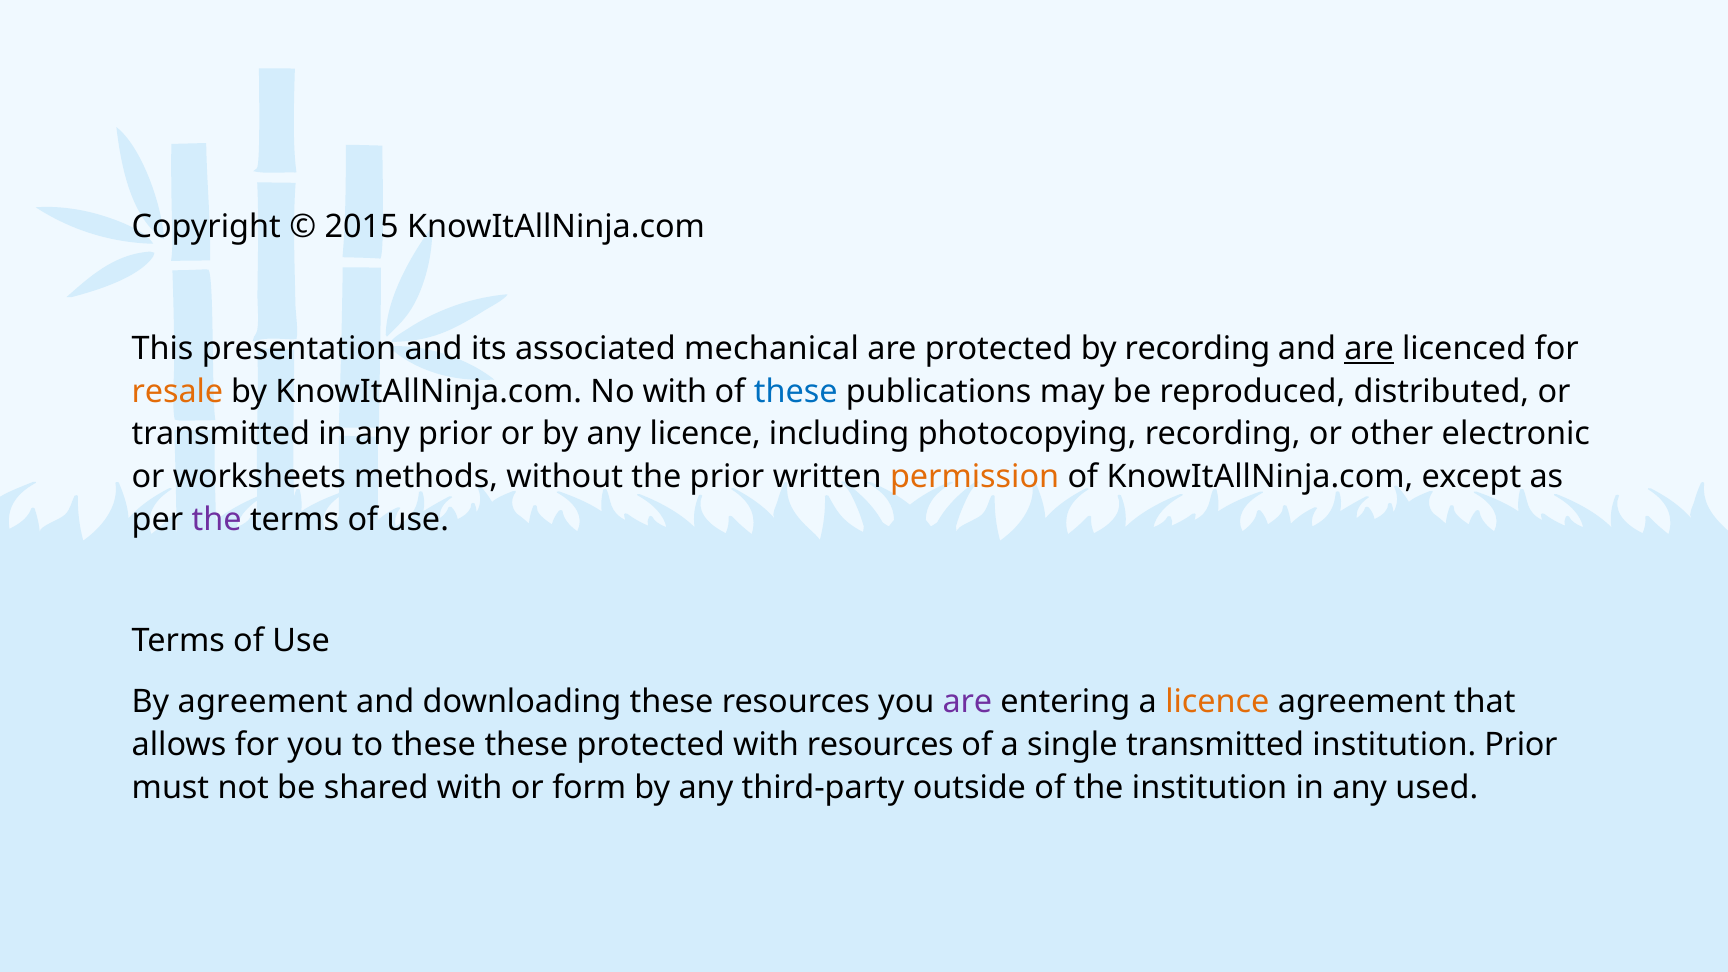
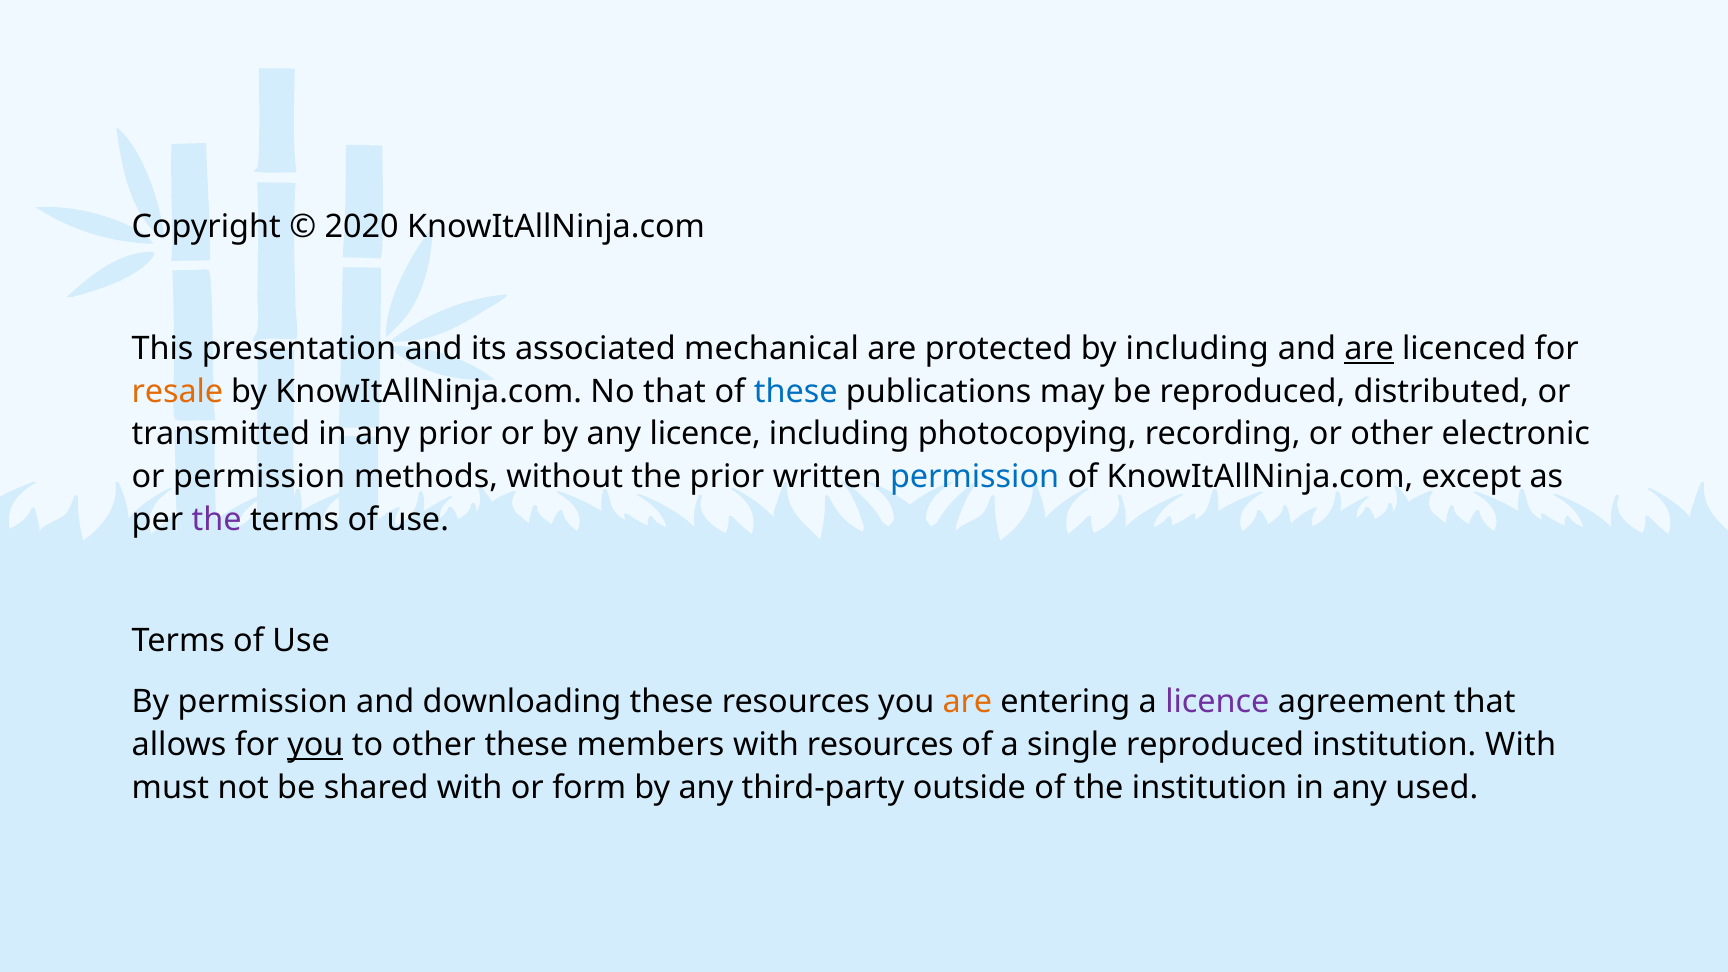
2015: 2015 -> 2020
by recording: recording -> including
No with: with -> that
or worksheets: worksheets -> permission
permission at (975, 477) colour: orange -> blue
By agreement: agreement -> permission
are at (967, 702) colour: purple -> orange
licence at (1217, 702) colour: orange -> purple
you at (315, 745) underline: none -> present
to these: these -> other
these protected: protected -> members
single transmitted: transmitted -> reproduced
institution Prior: Prior -> With
